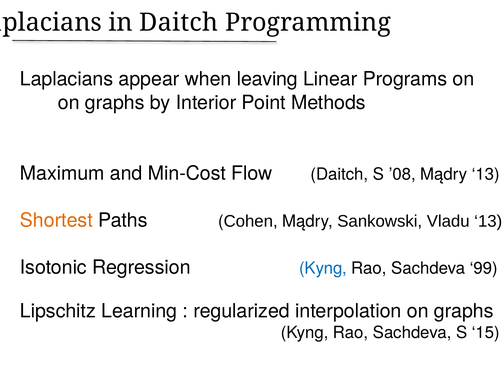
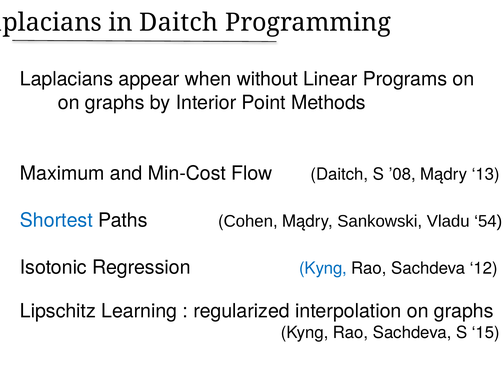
leaving: leaving -> without
Shortest colour: orange -> blue
Vladu 13: 13 -> 54
99: 99 -> 12
